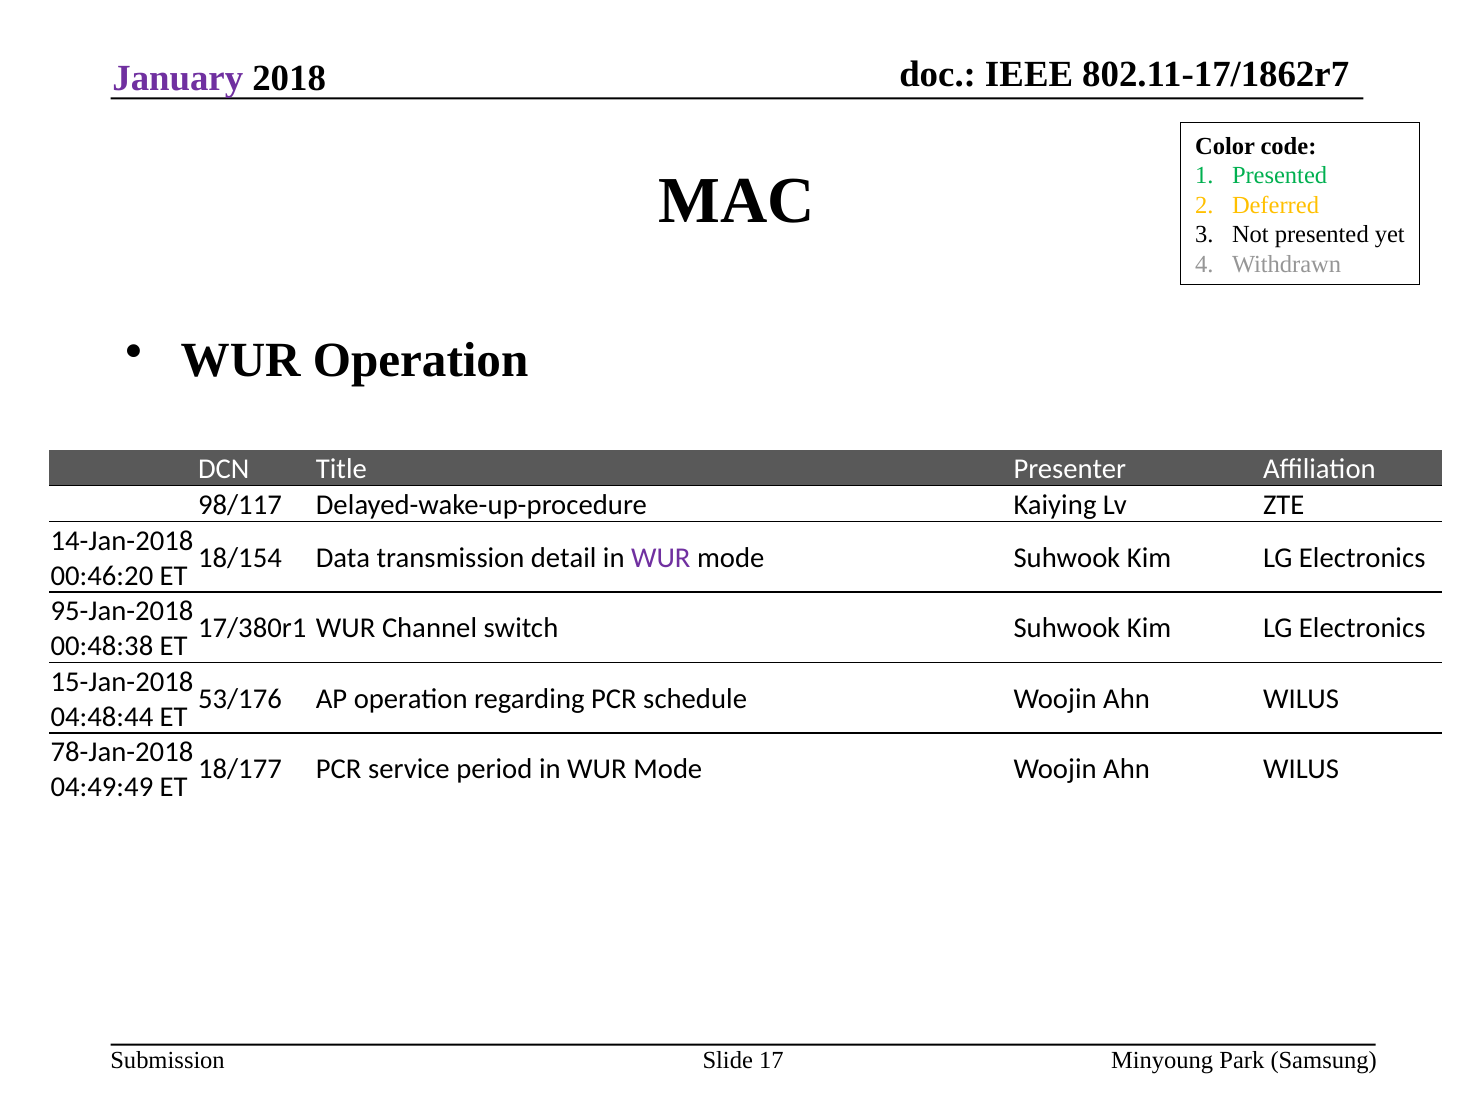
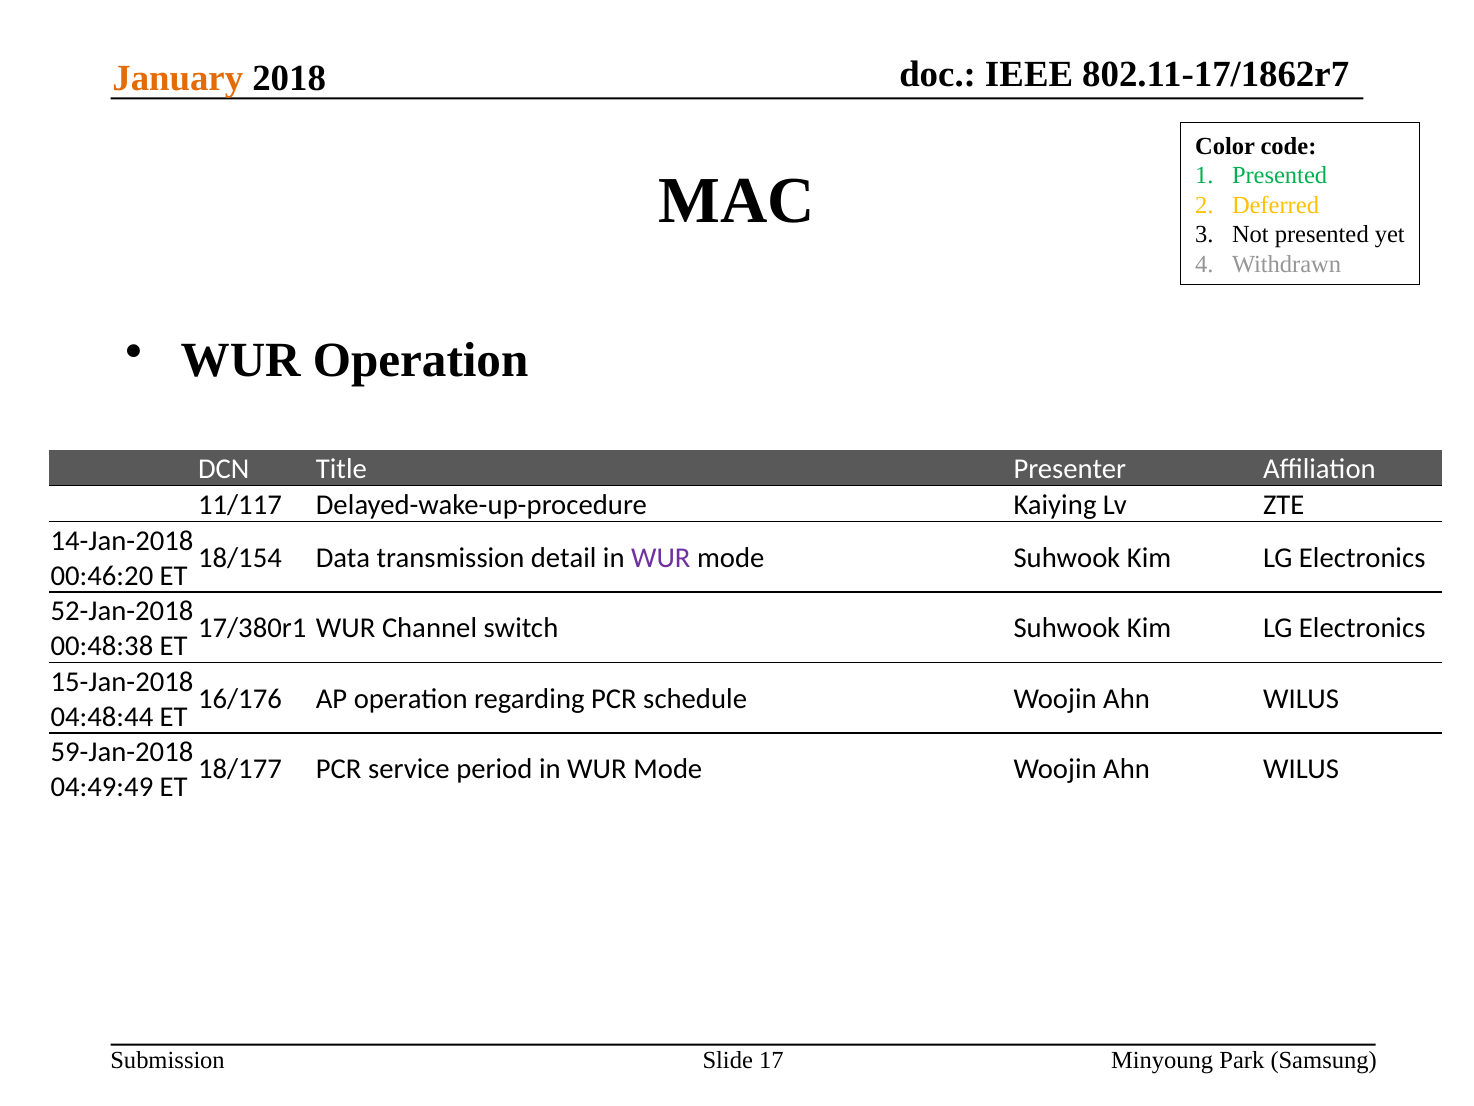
January colour: purple -> orange
98/117: 98/117 -> 11/117
95-Jan-2018: 95-Jan-2018 -> 52-Jan-2018
53/176: 53/176 -> 16/176
78-Jan-2018: 78-Jan-2018 -> 59-Jan-2018
